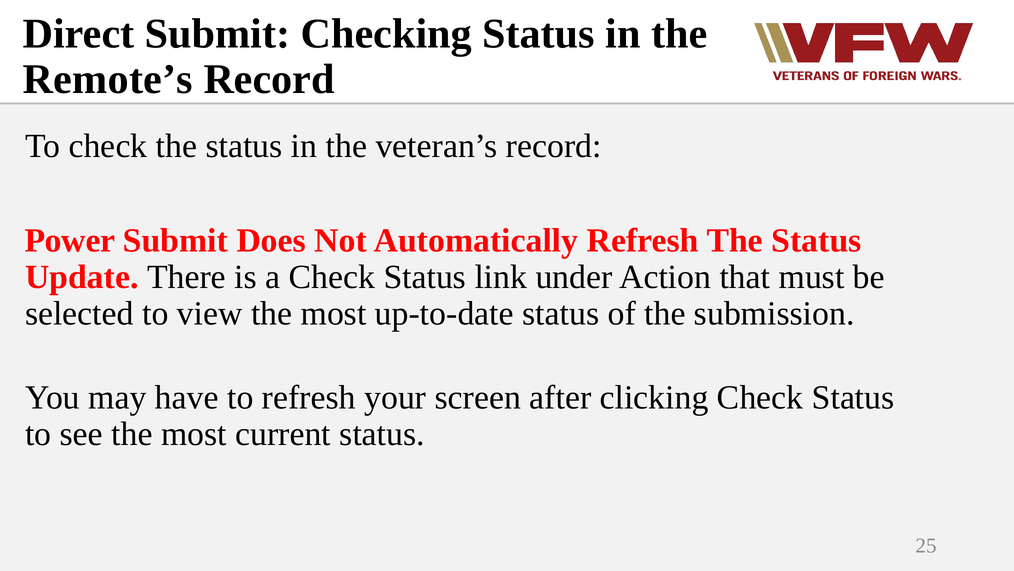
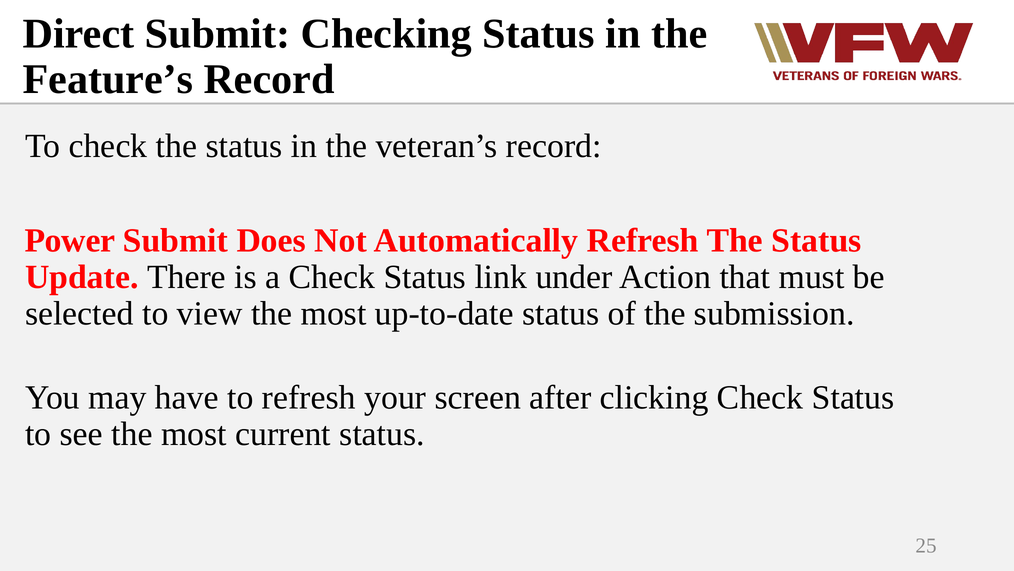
Remote’s: Remote’s -> Feature’s
